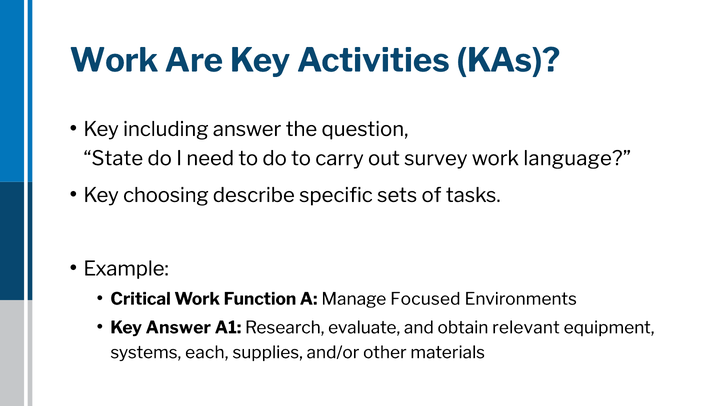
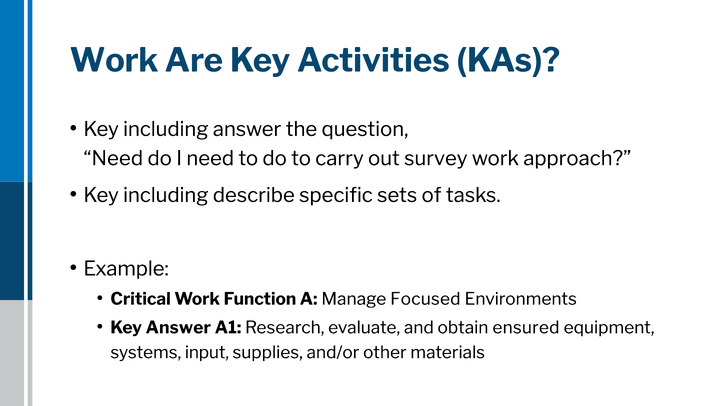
State at (113, 159): State -> Need
language: language -> approach
choosing at (166, 195): choosing -> including
relevant: relevant -> ensured
each: each -> input
